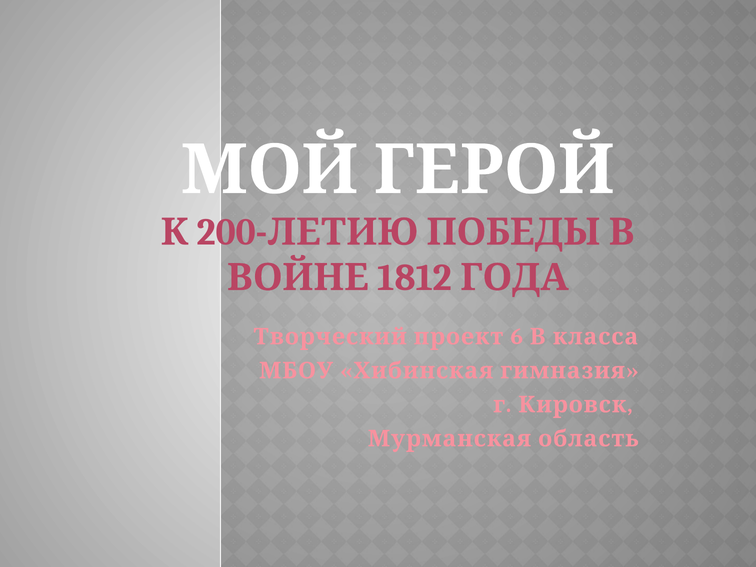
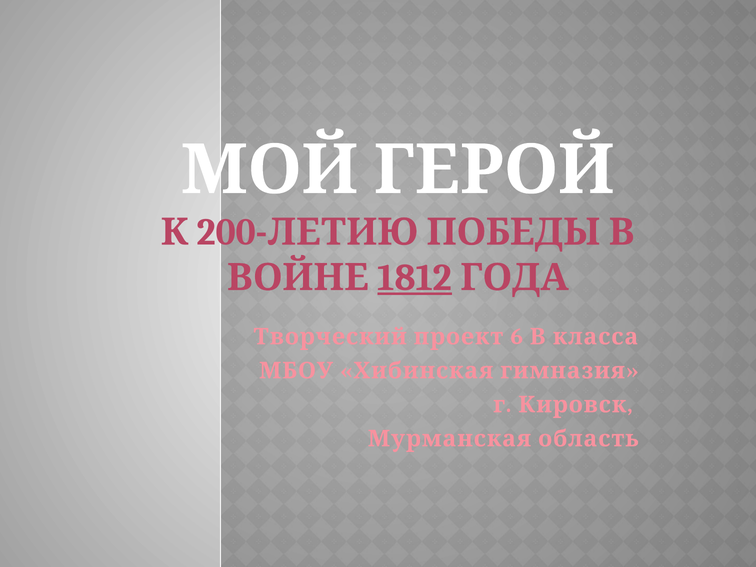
1812 underline: none -> present
